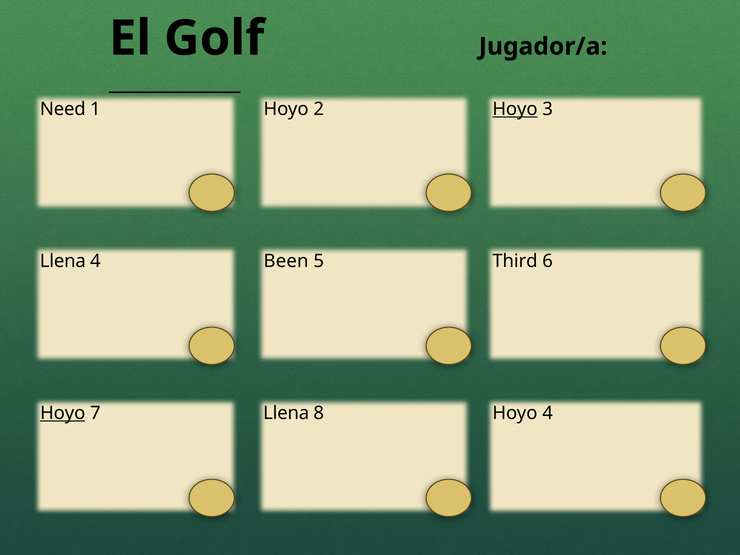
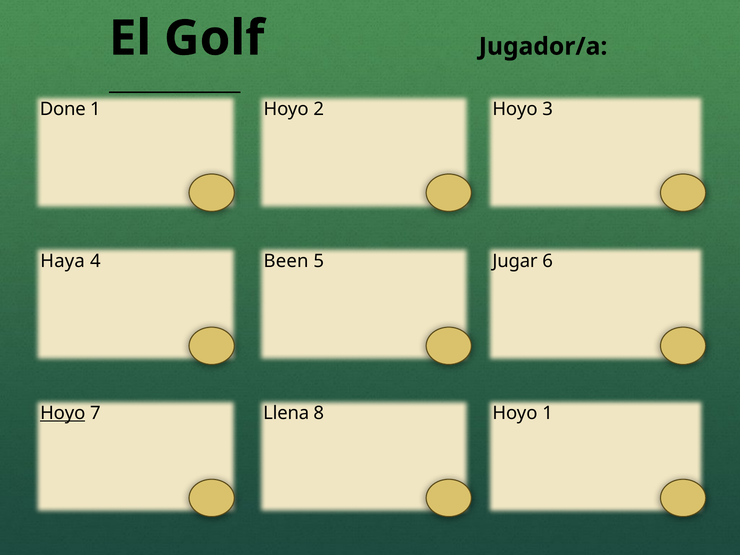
Need: Need -> Done
Hoyo at (515, 109) underline: present -> none
Llena at (63, 261): Llena -> Haya
Third: Third -> Jugar
Hoyo 4: 4 -> 1
